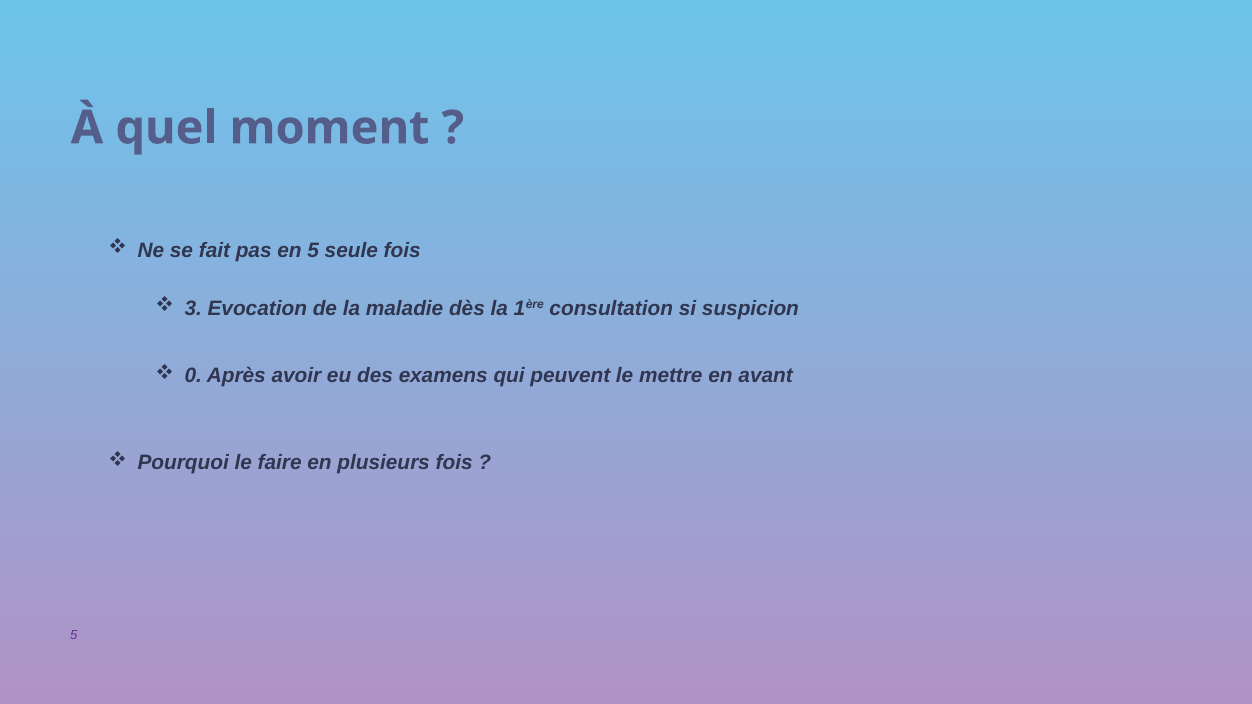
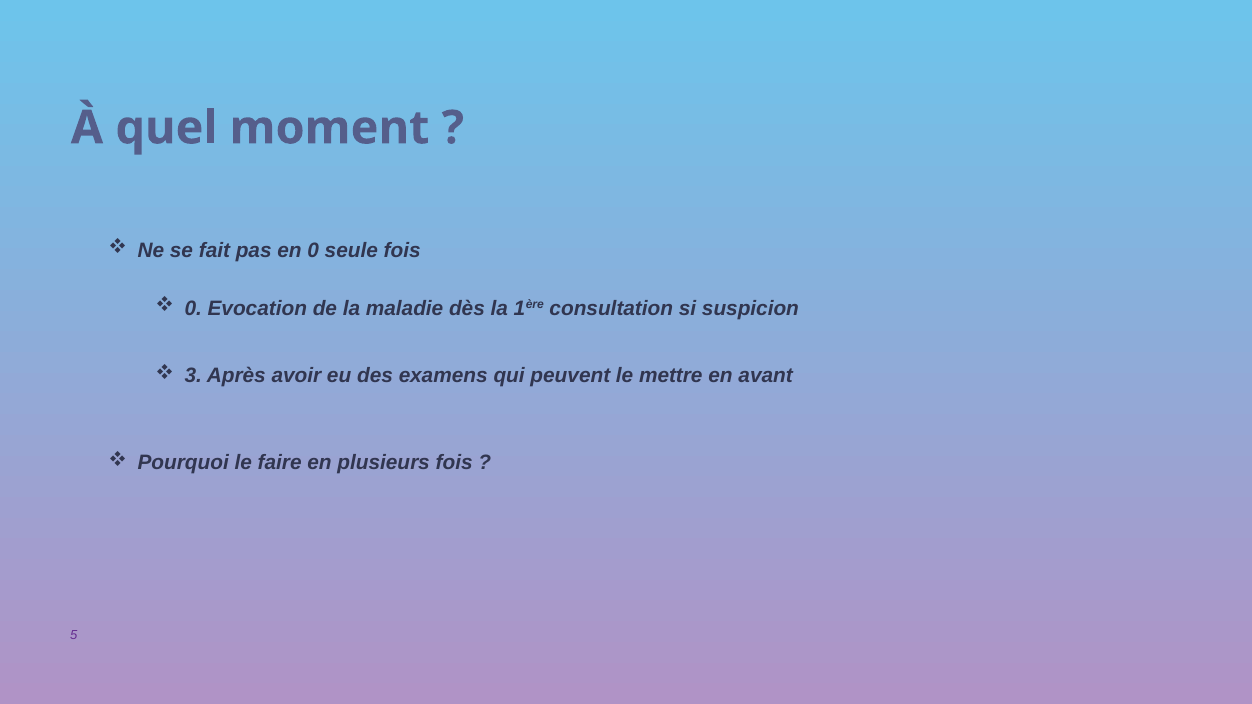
en 5: 5 -> 0
3 at (193, 308): 3 -> 0
0: 0 -> 3
